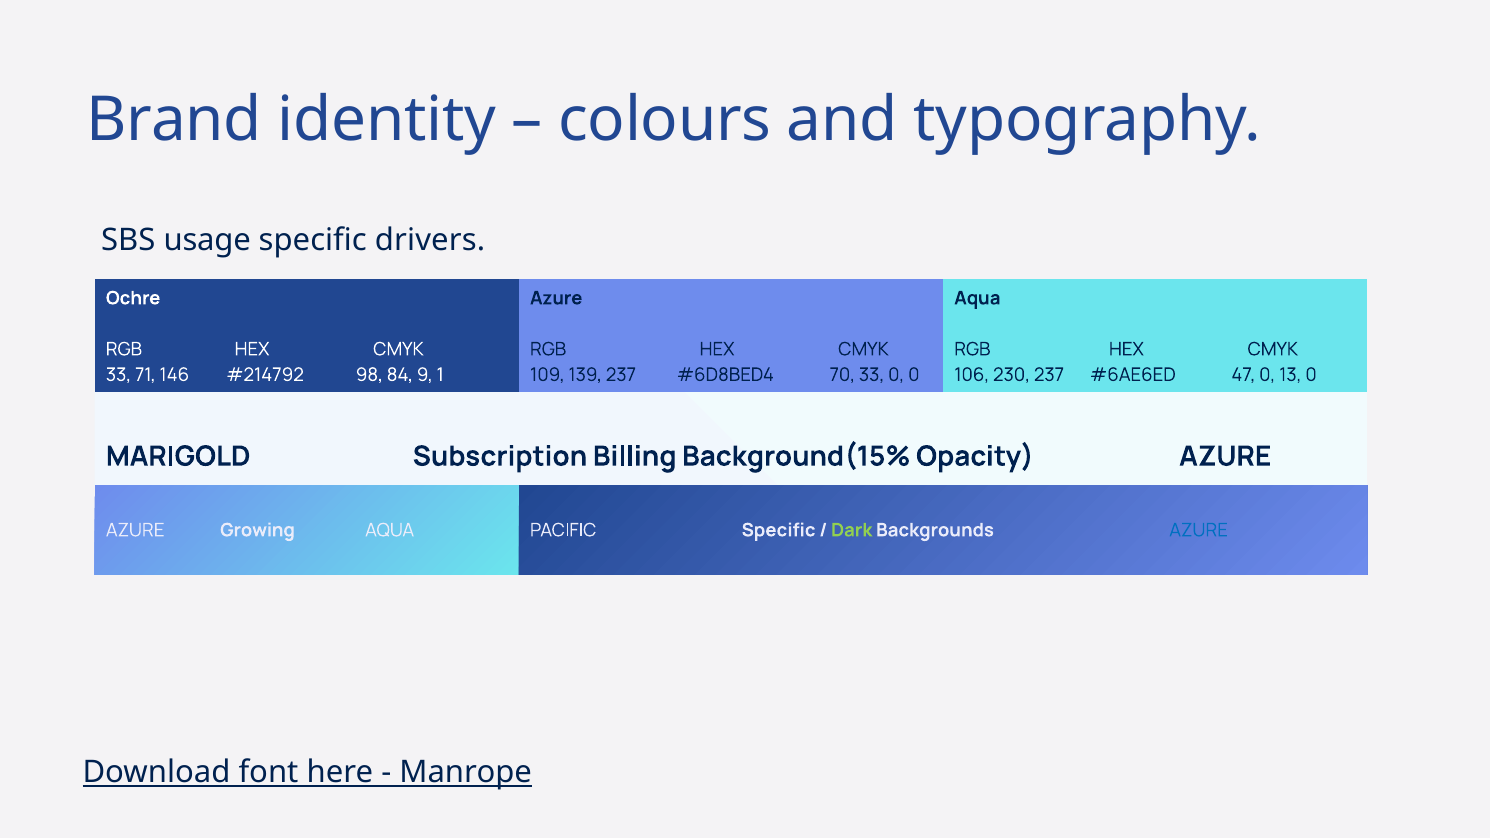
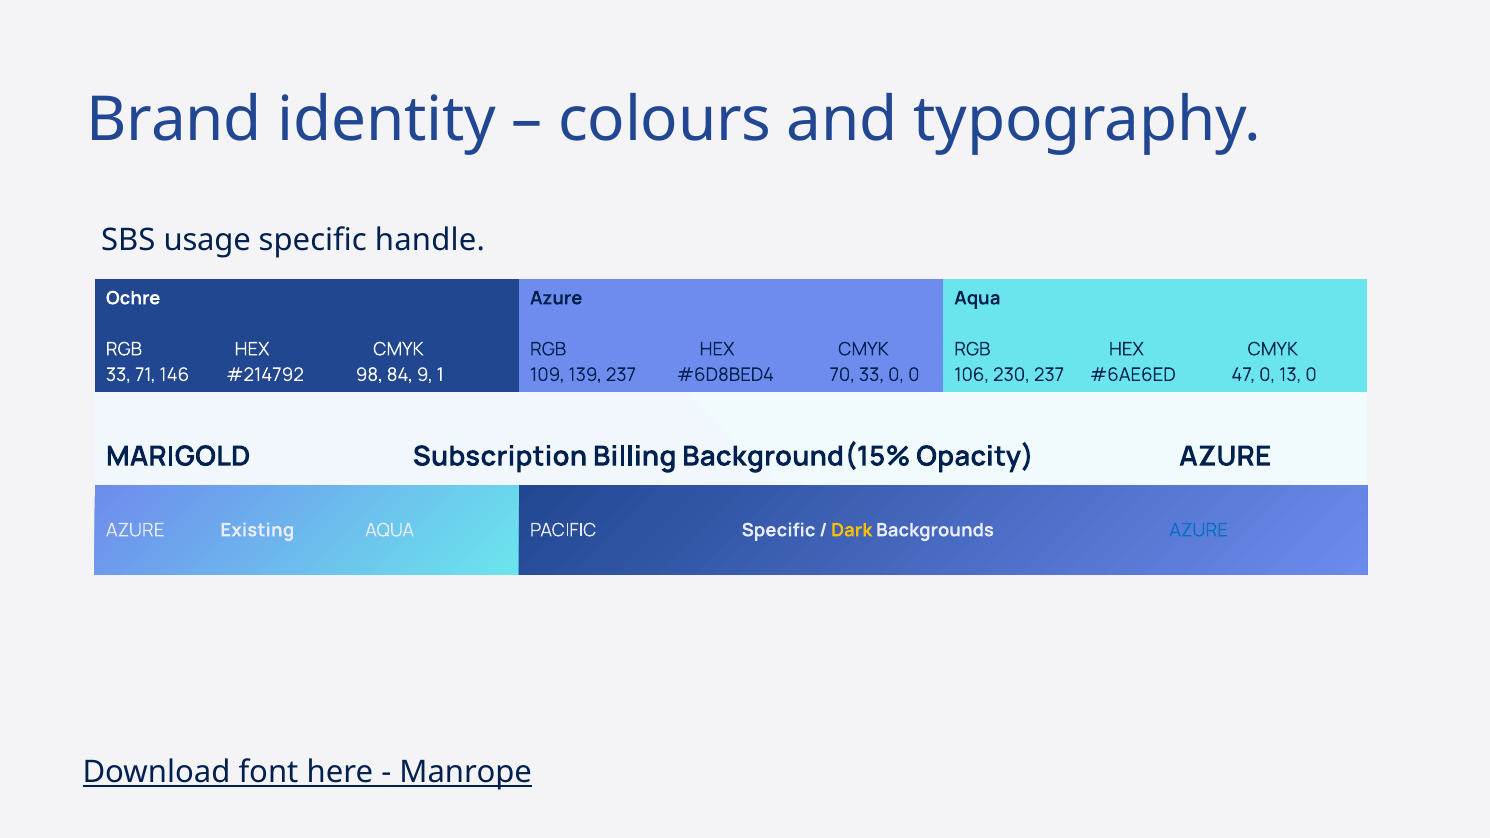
drivers: drivers -> handle
Growing: Growing -> Existing
Dark colour: light green -> yellow
